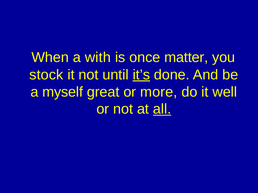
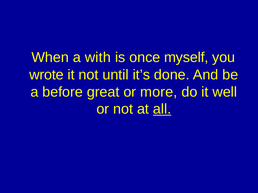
matter: matter -> myself
stock: stock -> wrote
it’s underline: present -> none
myself: myself -> before
